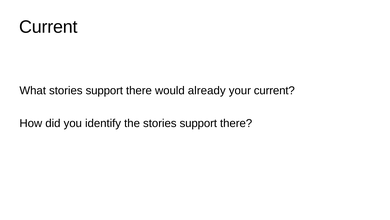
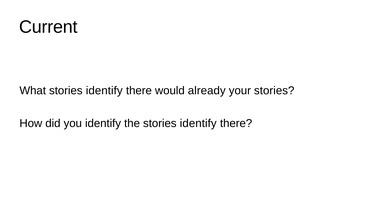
What stories support: support -> identify
your current: current -> stories
the stories support: support -> identify
